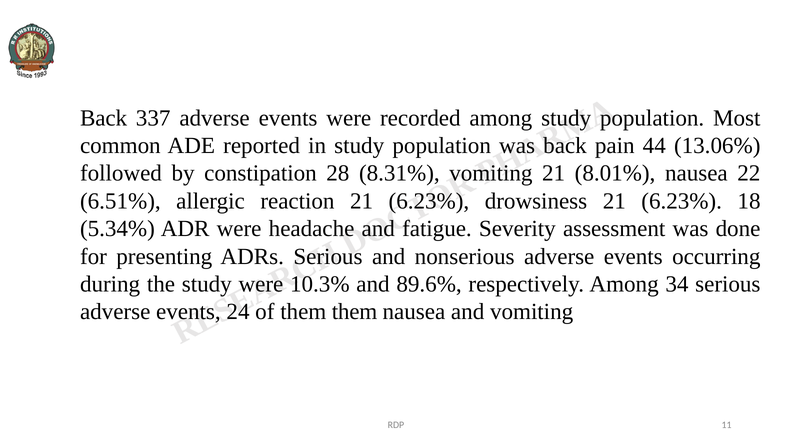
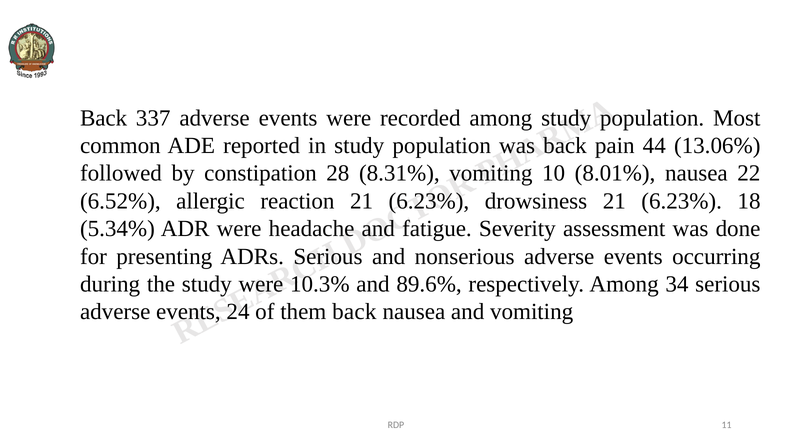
21 at (554, 174): 21 -> 10
6.51%: 6.51% -> 6.52%
them them: them -> back
